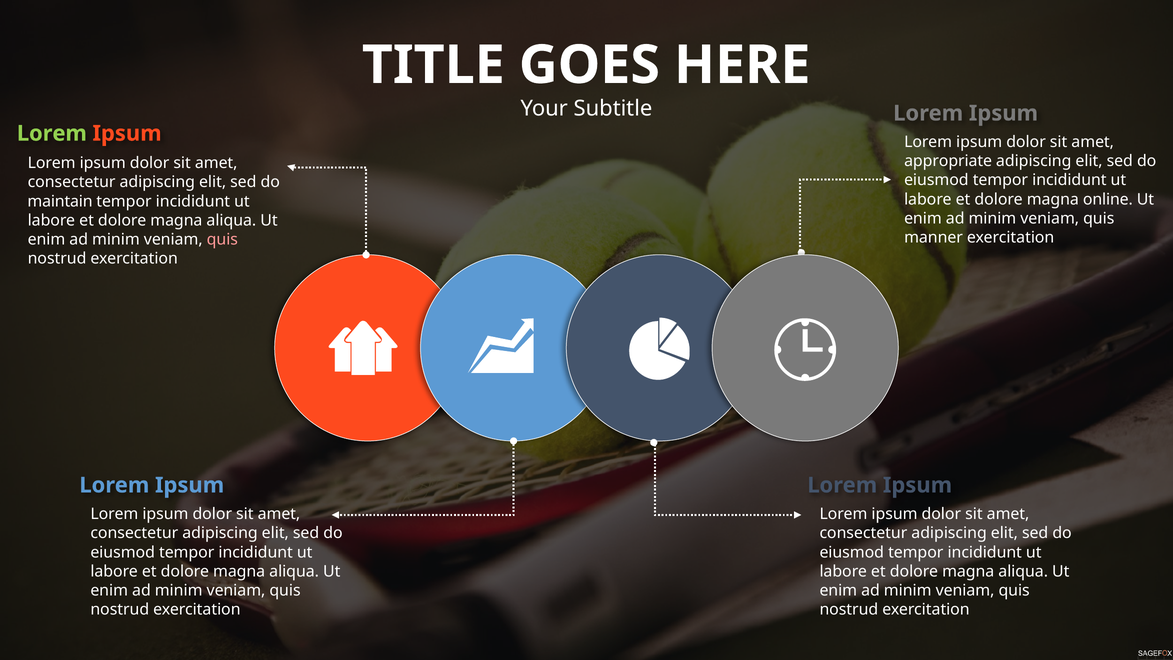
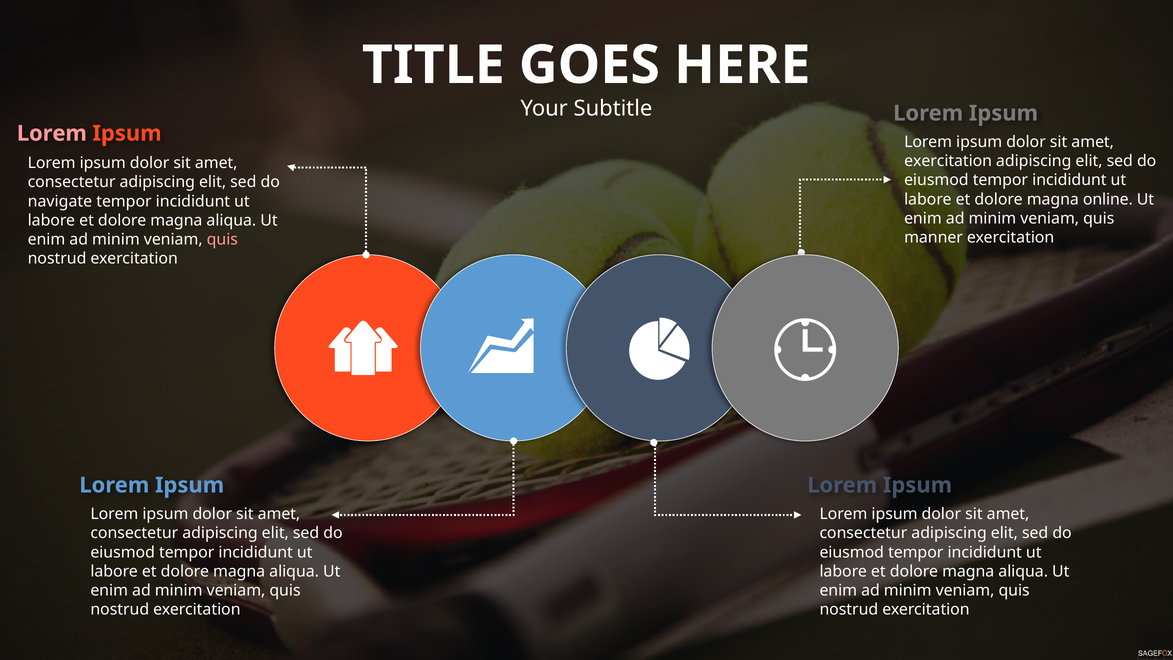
Lorem at (52, 133) colour: light green -> pink
appropriate at (948, 161): appropriate -> exercitation
maintain: maintain -> navigate
